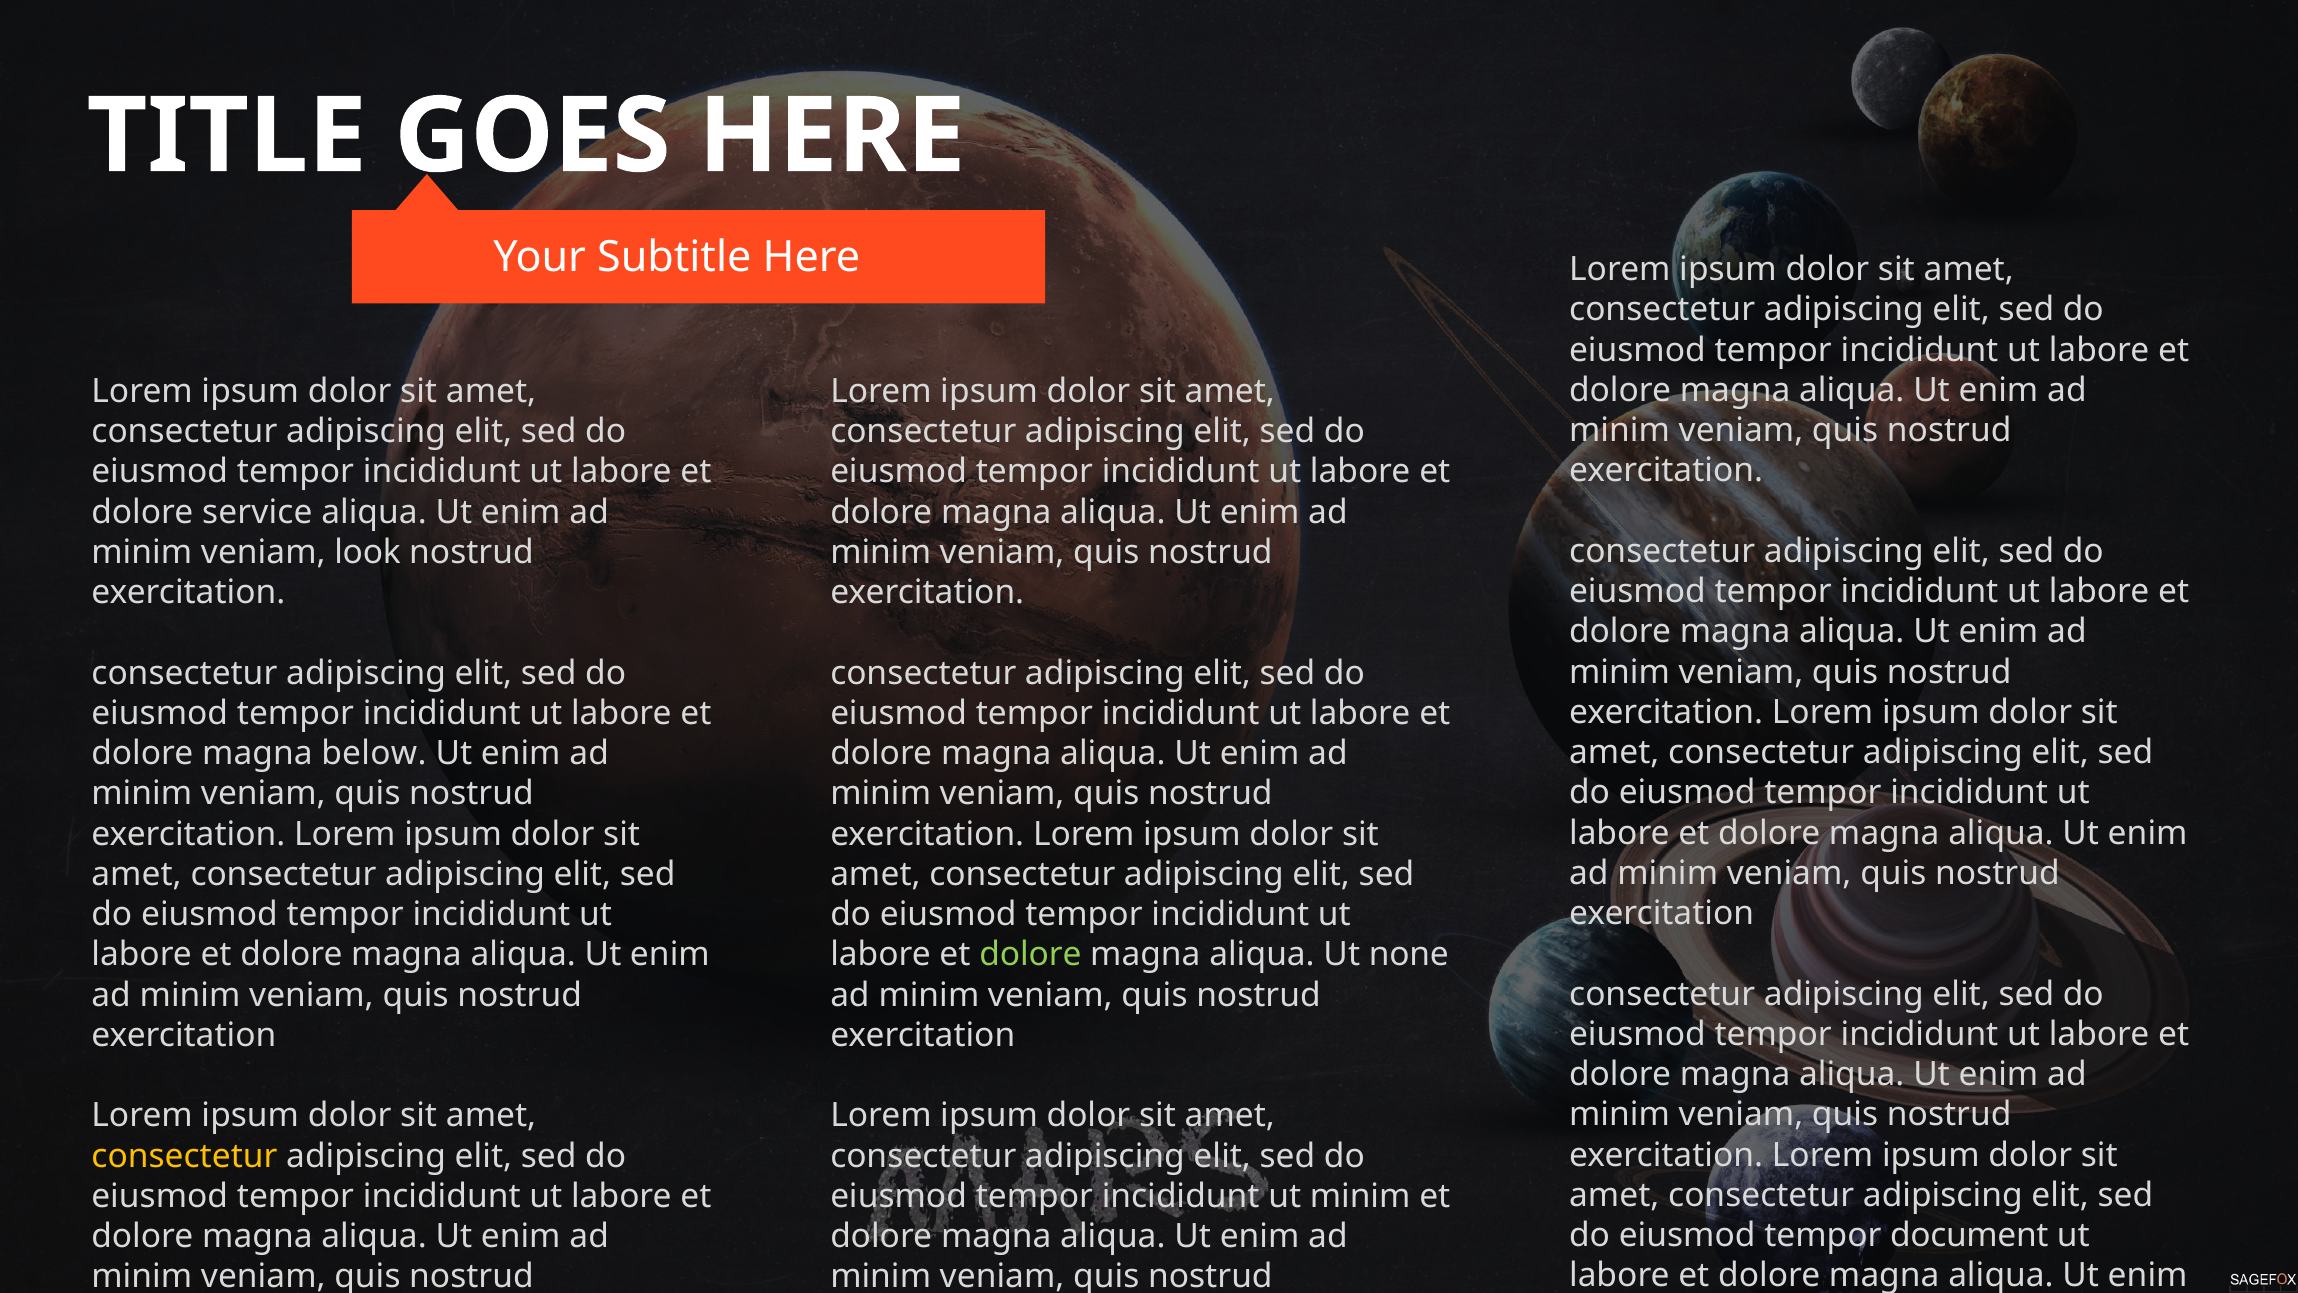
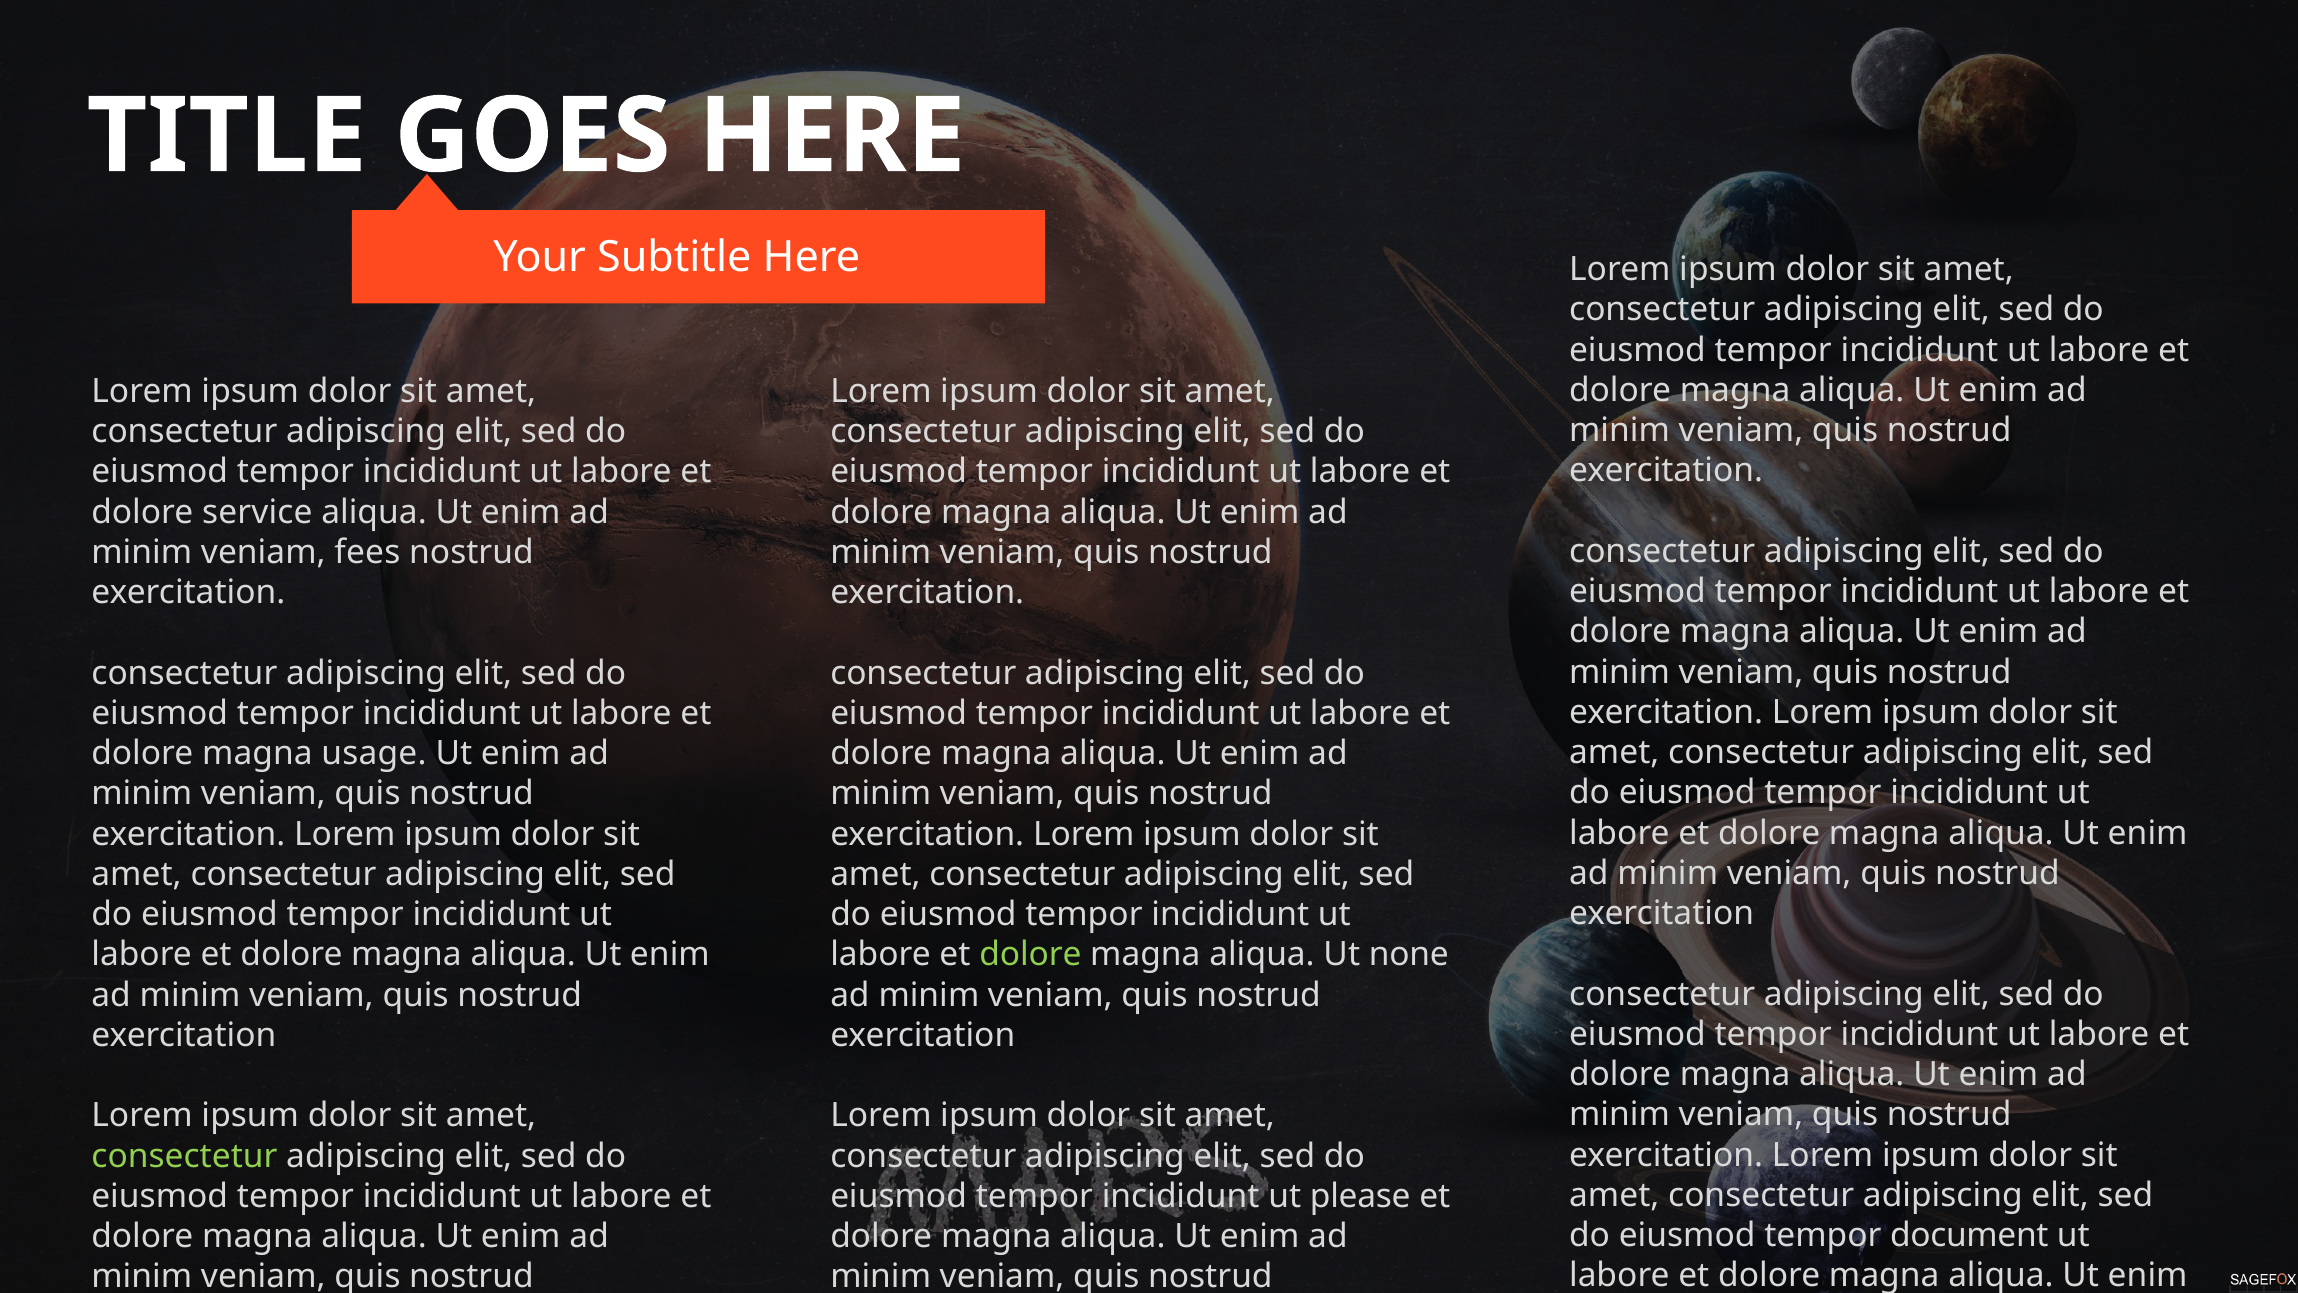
look: look -> fees
below: below -> usage
consectetur at (184, 1156) colour: yellow -> light green
ut minim: minim -> please
